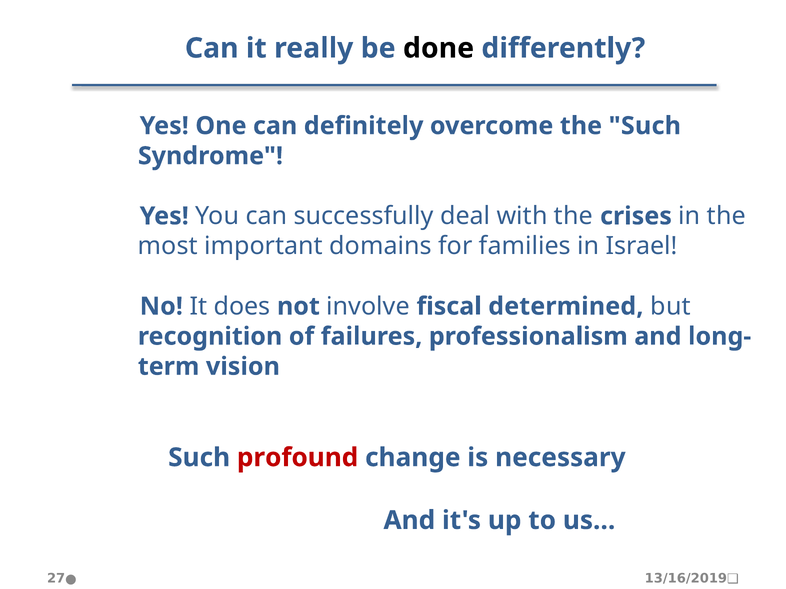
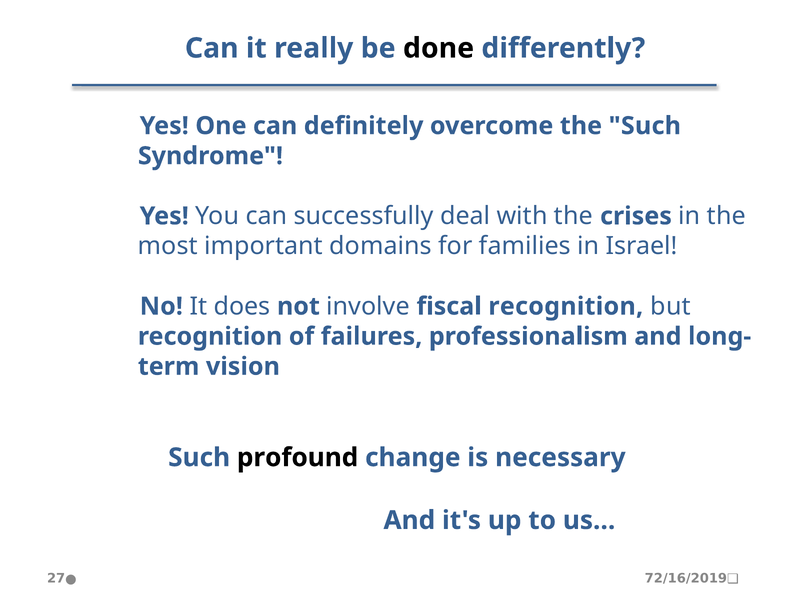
fiscal determined: determined -> recognition
profound colour: red -> black
13/16/2019: 13/16/2019 -> 72/16/2019
